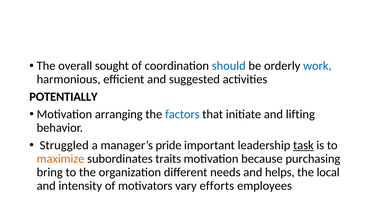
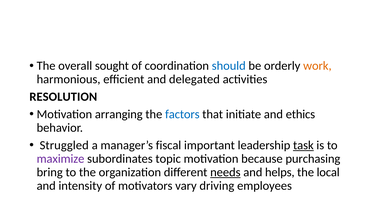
work colour: blue -> orange
suggested: suggested -> delegated
POTENTIALLY: POTENTIALLY -> RESOLUTION
lifting: lifting -> ethics
pride: pride -> fiscal
maximize colour: orange -> purple
traits: traits -> topic
needs underline: none -> present
efforts: efforts -> driving
